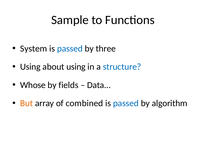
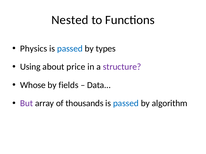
Sample: Sample -> Nested
System: System -> Physics
three: three -> types
about using: using -> price
structure colour: blue -> purple
But colour: orange -> purple
combined: combined -> thousands
